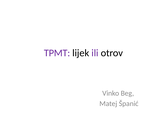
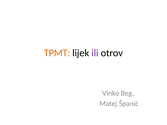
TPMT colour: purple -> orange
